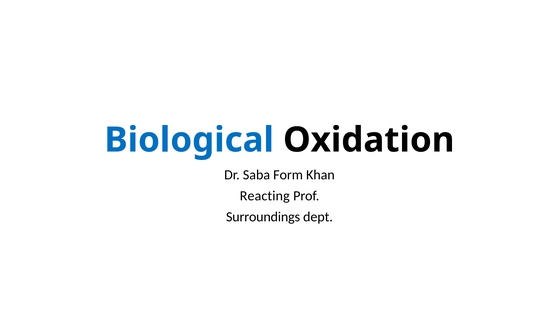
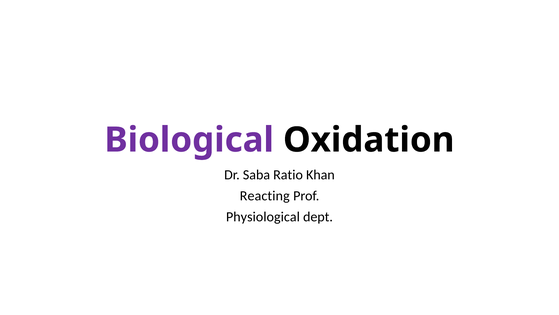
Biological colour: blue -> purple
Form: Form -> Ratio
Surroundings: Surroundings -> Physiological
